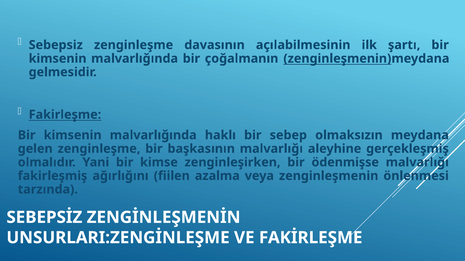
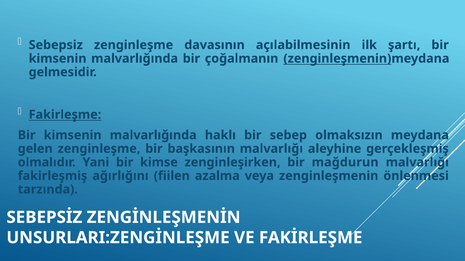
ödenmişse: ödenmişse -> mağdurun
